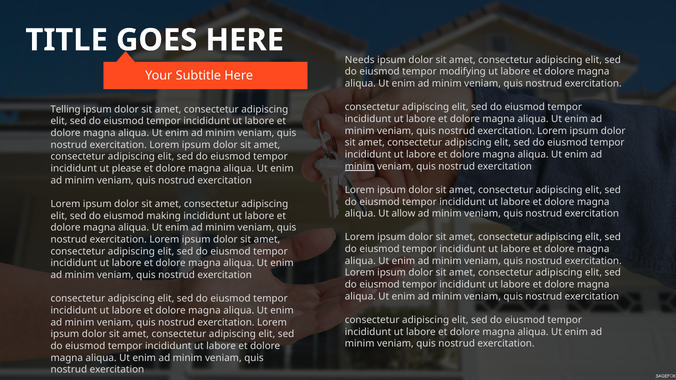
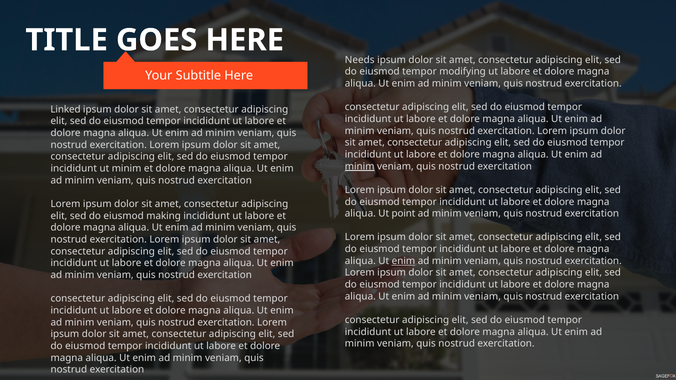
Telling: Telling -> Linked
ut please: please -> minim
allow: allow -> point
enim at (403, 261) underline: none -> present
